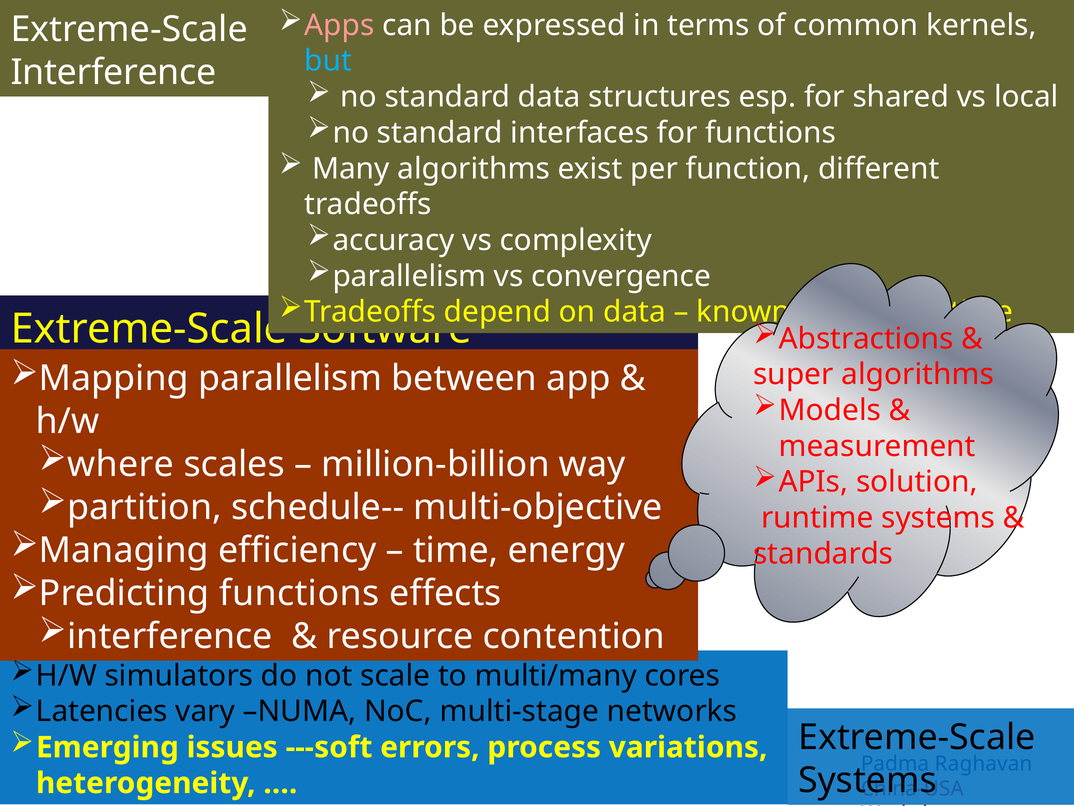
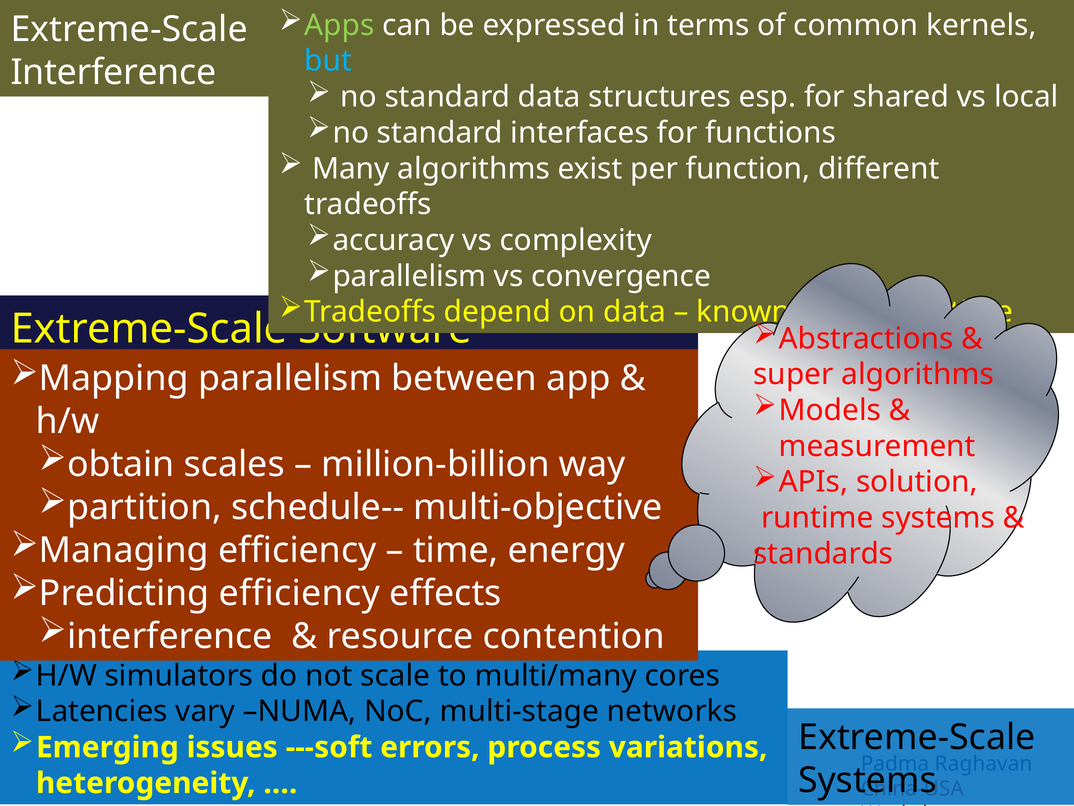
Apps colour: pink -> light green
where: where -> obtain
Predicting functions: functions -> efficiency
